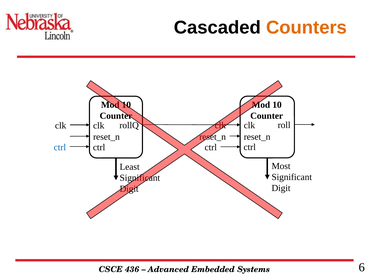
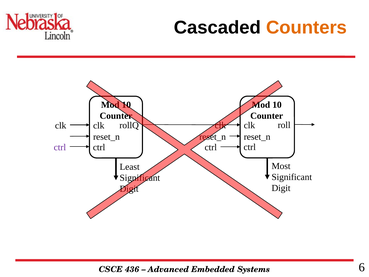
ctrl at (60, 147) colour: blue -> purple
